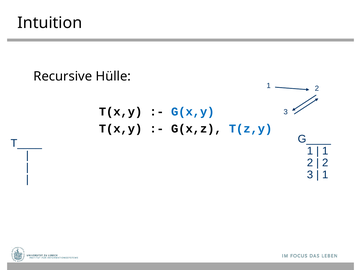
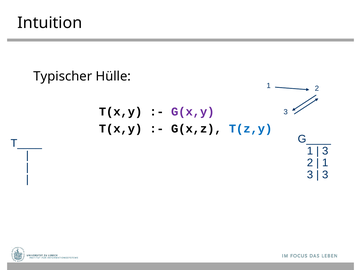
Recursive: Recursive -> Typischer
G(x,y colour: blue -> purple
1 at (325, 151): 1 -> 3
2 at (325, 163): 2 -> 1
1 at (325, 175): 1 -> 3
